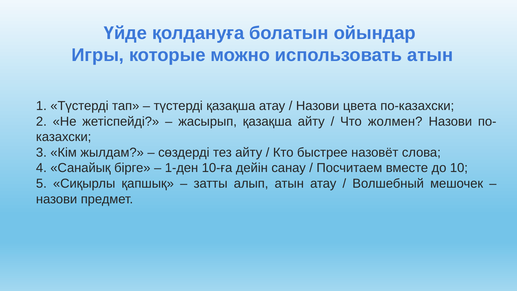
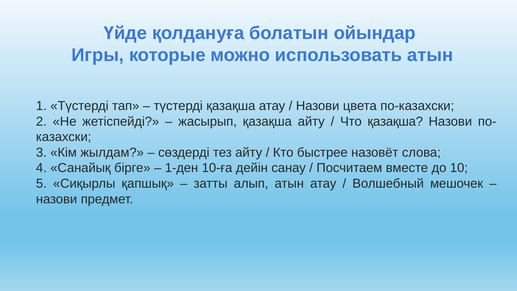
Что жолмен: жолмен -> қазақша
